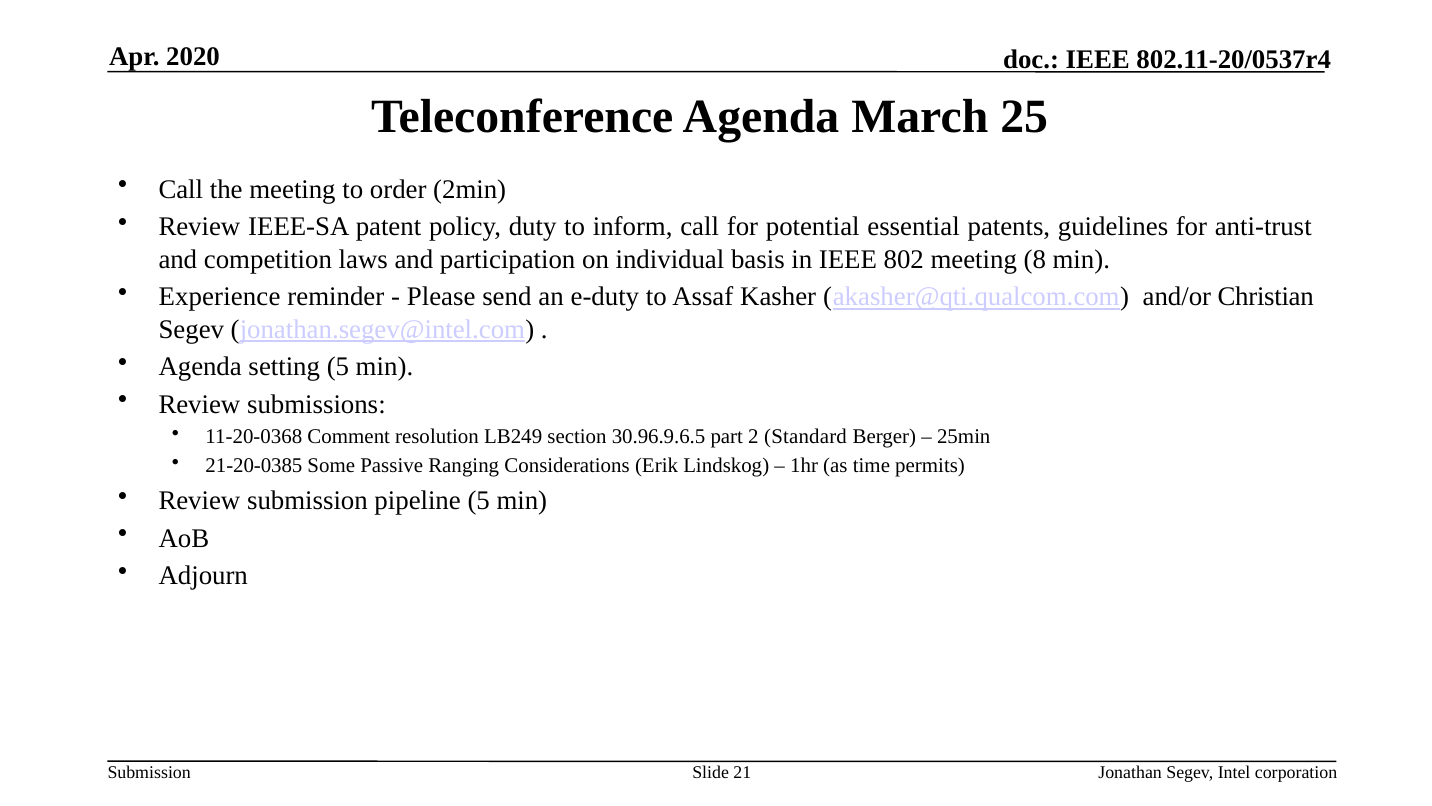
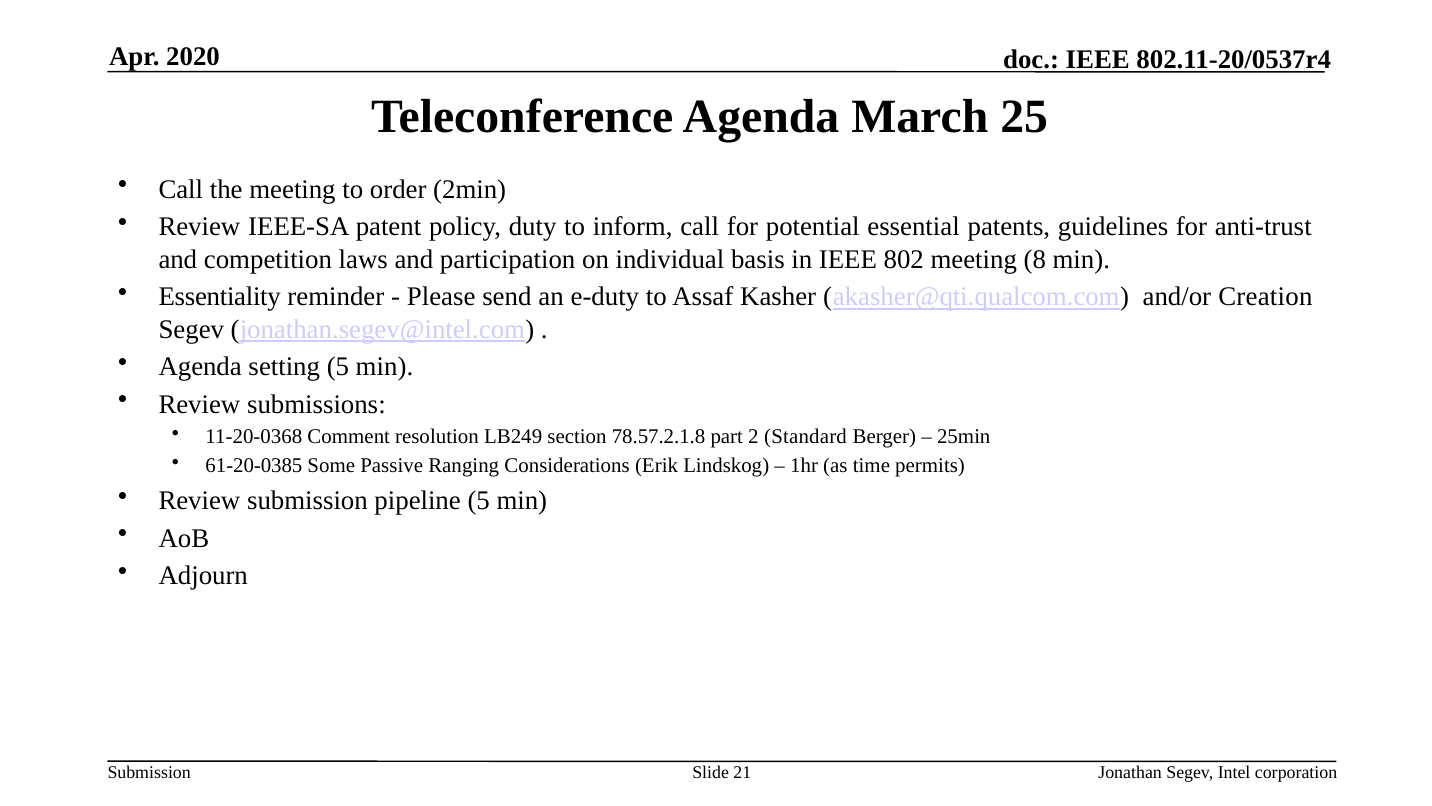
Experience: Experience -> Essentiality
Christian: Christian -> Creation
30.96.9.6.5: 30.96.9.6.5 -> 78.57.2.1.8
21-20-0385: 21-20-0385 -> 61-20-0385
